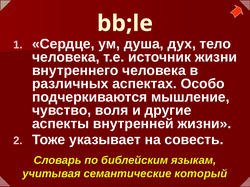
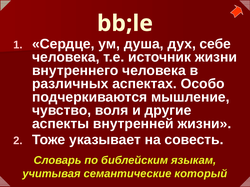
тело: тело -> себе
